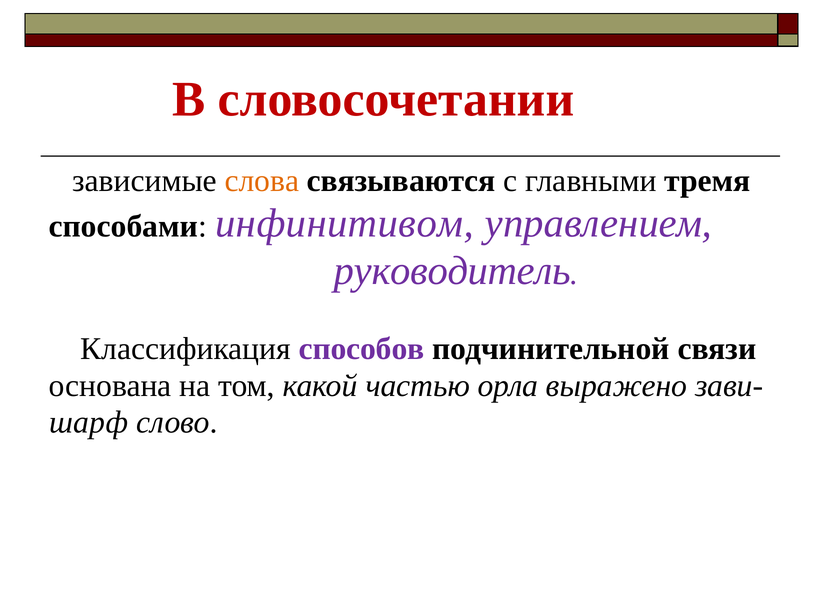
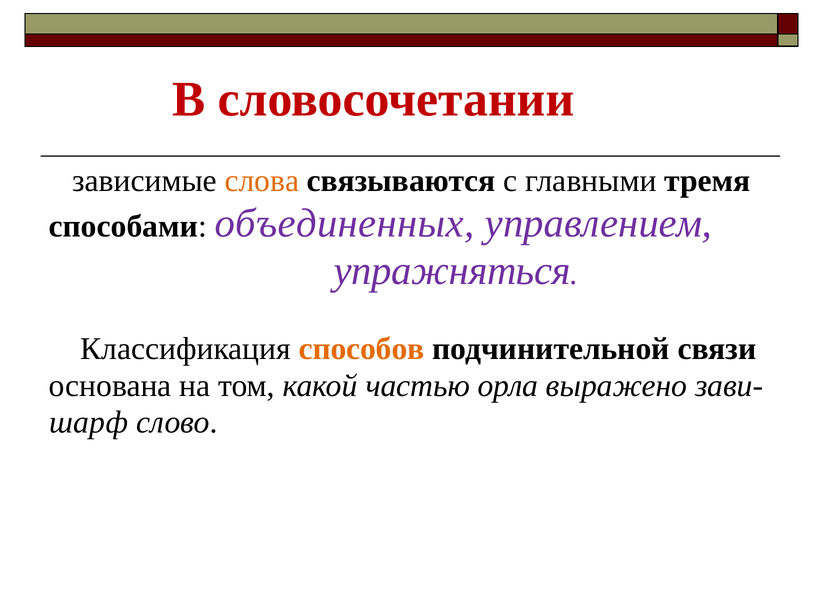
инфинитивом: инфинитивом -> объединенных
руководитель: руководитель -> упражняться
способов colour: purple -> orange
